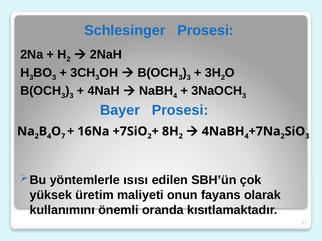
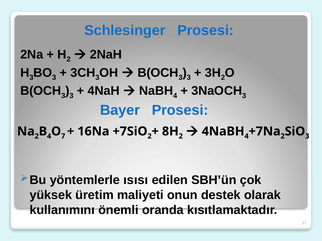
fayans: fayans -> destek
